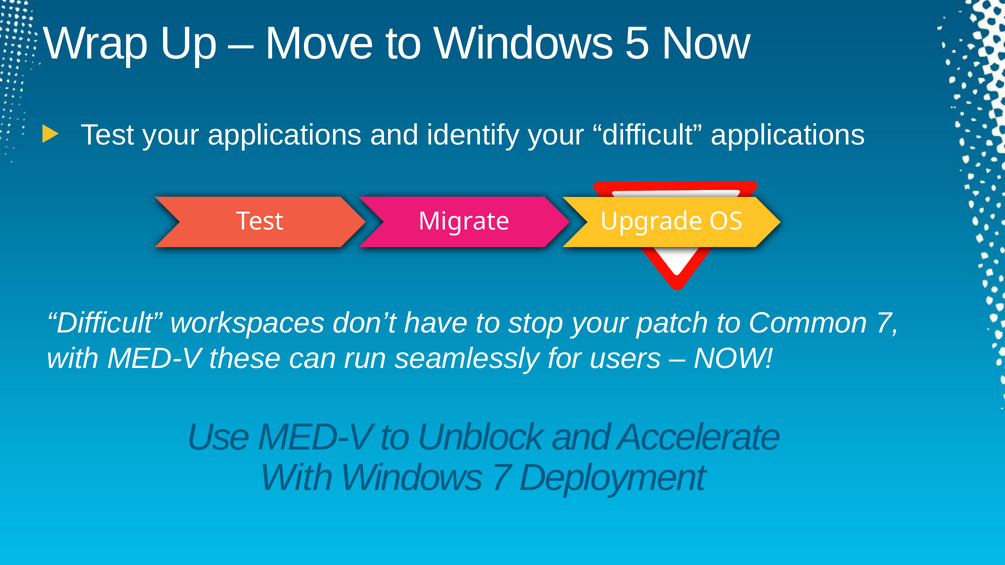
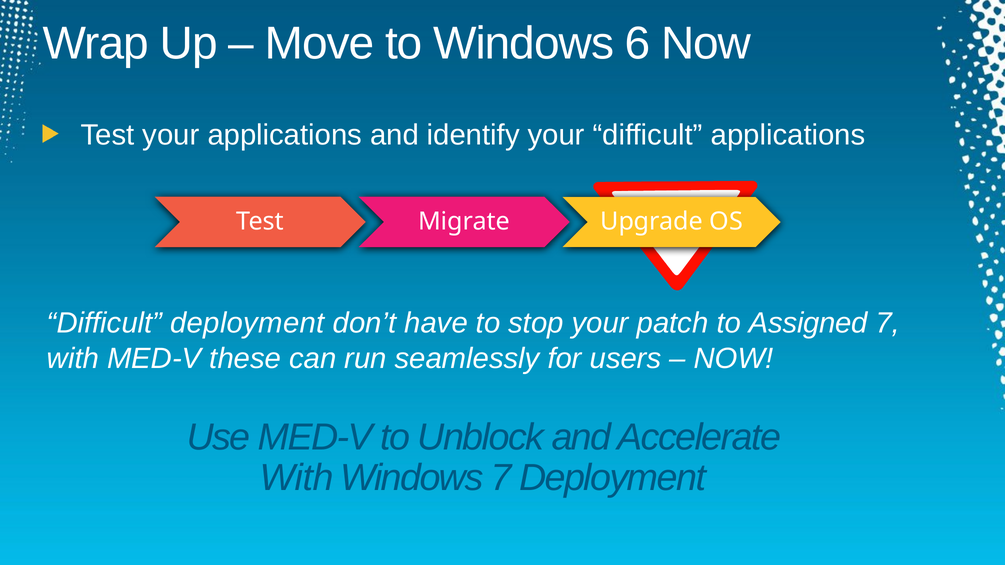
5: 5 -> 6
Difficult workspaces: workspaces -> deployment
Common: Common -> Assigned
